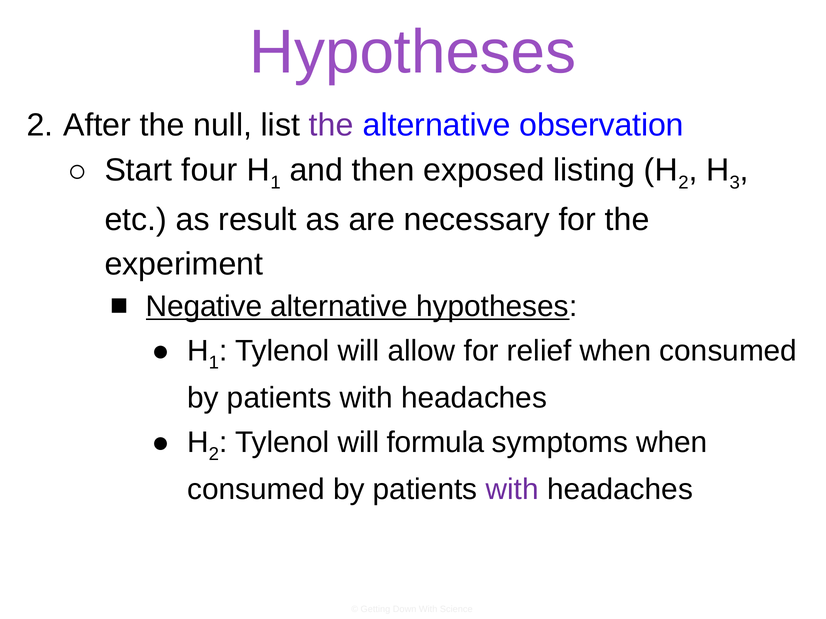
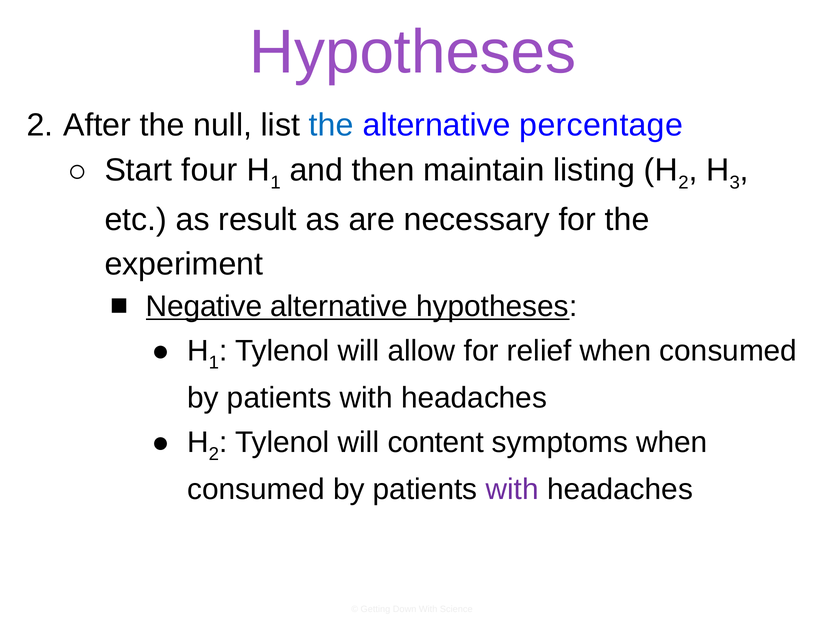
the at (331, 125) colour: purple -> blue
observation: observation -> percentage
exposed: exposed -> maintain
formula: formula -> content
